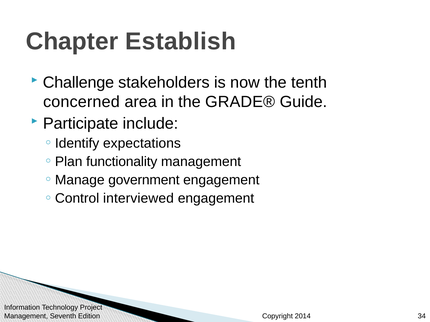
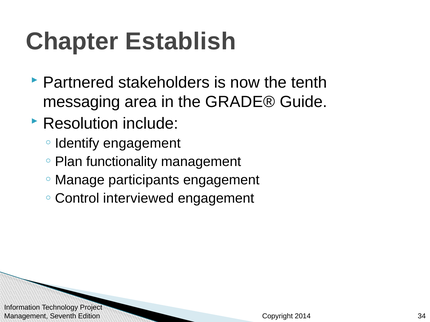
Challenge: Challenge -> Partnered
concerned: concerned -> messaging
Participate: Participate -> Resolution
expectations at (142, 143): expectations -> engagement
government: government -> participants
